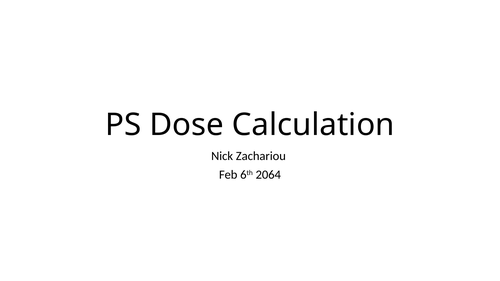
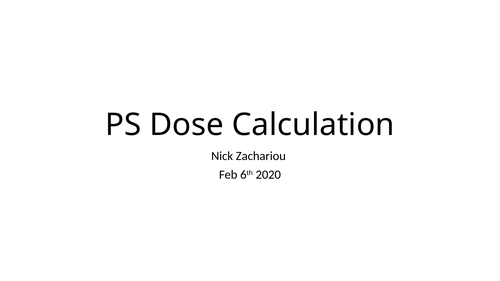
2064: 2064 -> 2020
